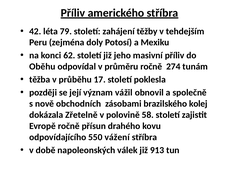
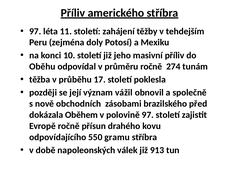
42 at (35, 31): 42 -> 97
79: 79 -> 11
62: 62 -> 10
kolej: kolej -> před
Zřetelně: Zřetelně -> Oběhem
polovině 58: 58 -> 97
vážení: vážení -> gramu
